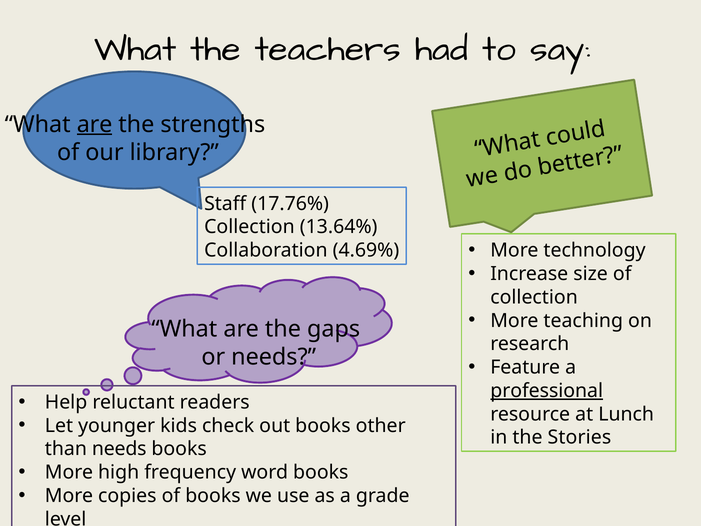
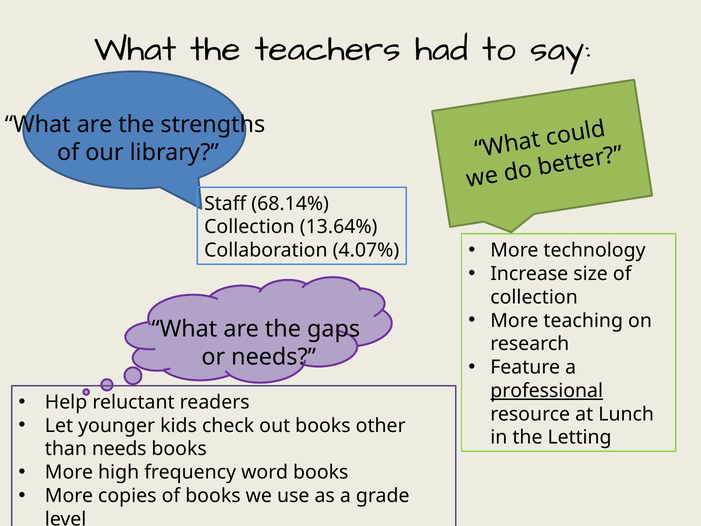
are at (95, 124) underline: present -> none
17.76%: 17.76% -> 68.14%
4.69%: 4.69% -> 4.07%
Stories: Stories -> Letting
